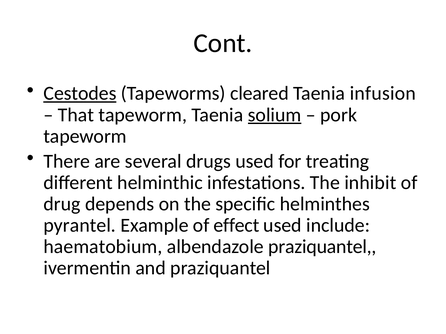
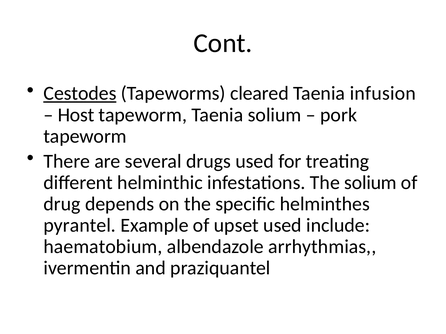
That: That -> Host
solium at (275, 115) underline: present -> none
The inhibit: inhibit -> solium
effect: effect -> upset
albendazole praziquantel: praziquantel -> arrhythmias
